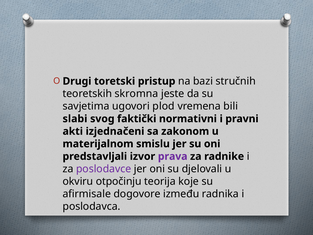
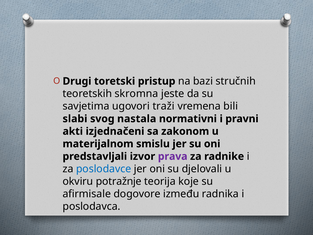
plod: plod -> traži
faktički: faktički -> nastala
poslodavce colour: purple -> blue
otpočinju: otpočinju -> potražnje
